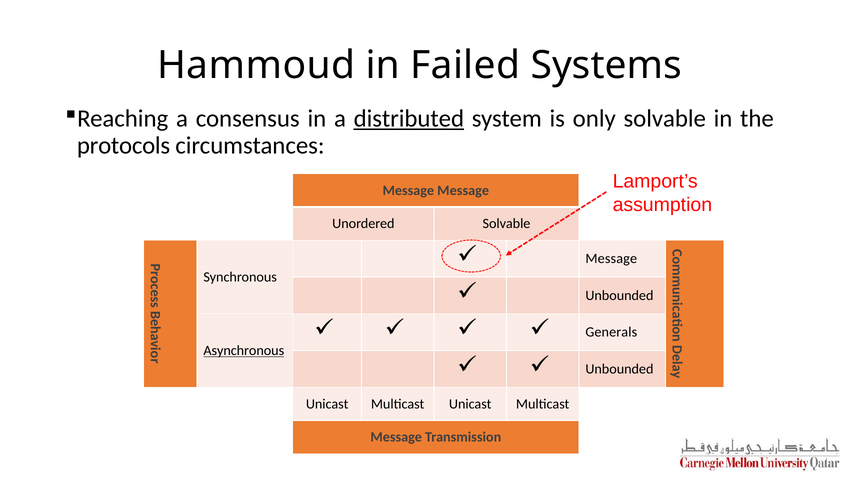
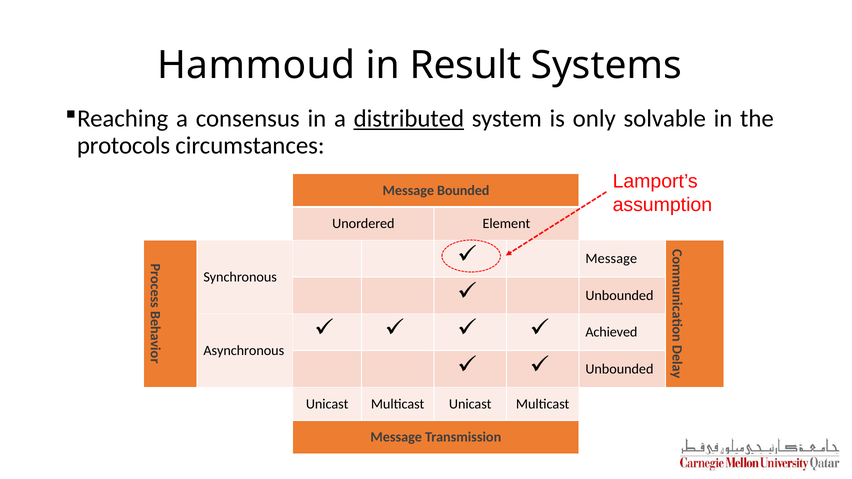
Failed: Failed -> Result
Message Message: Message -> Bounded
Unordered Solvable: Solvable -> Element
Generals: Generals -> Achieved
Asynchronous underline: present -> none
